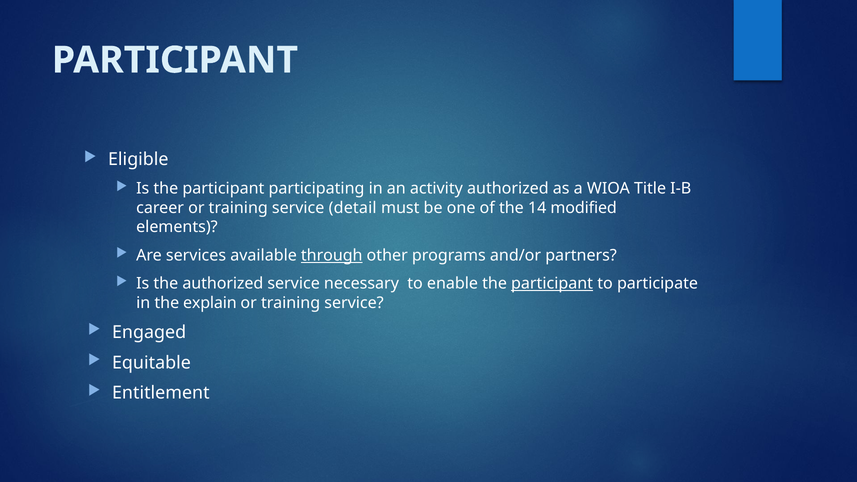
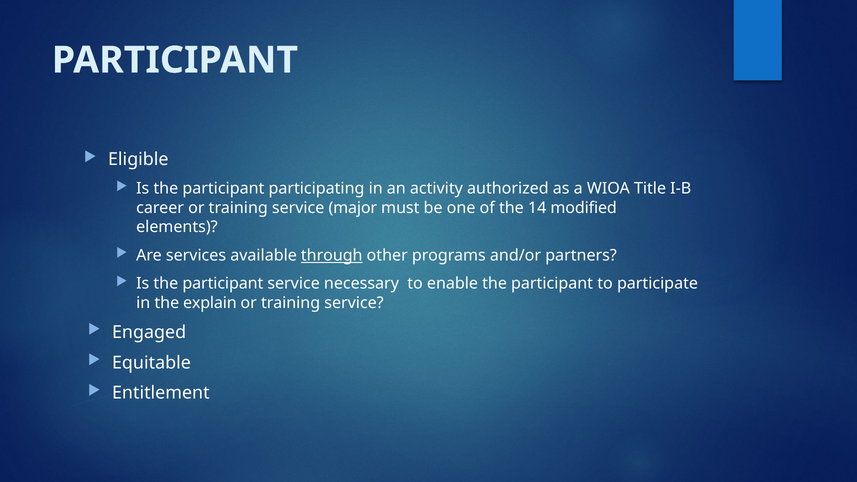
detail: detail -> major
authorized at (223, 284): authorized -> participant
participant at (552, 284) underline: present -> none
